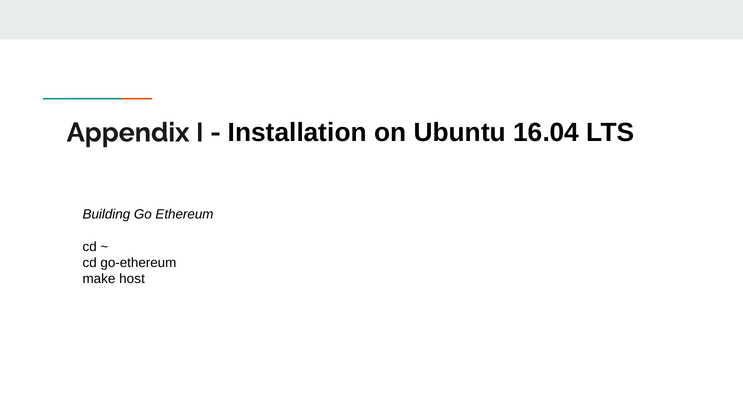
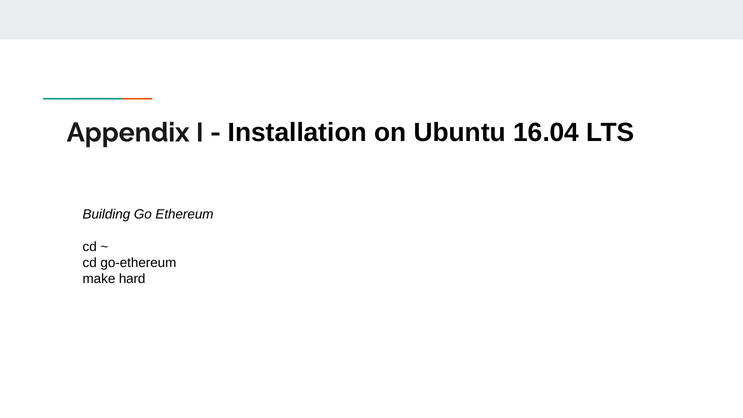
host: host -> hard
